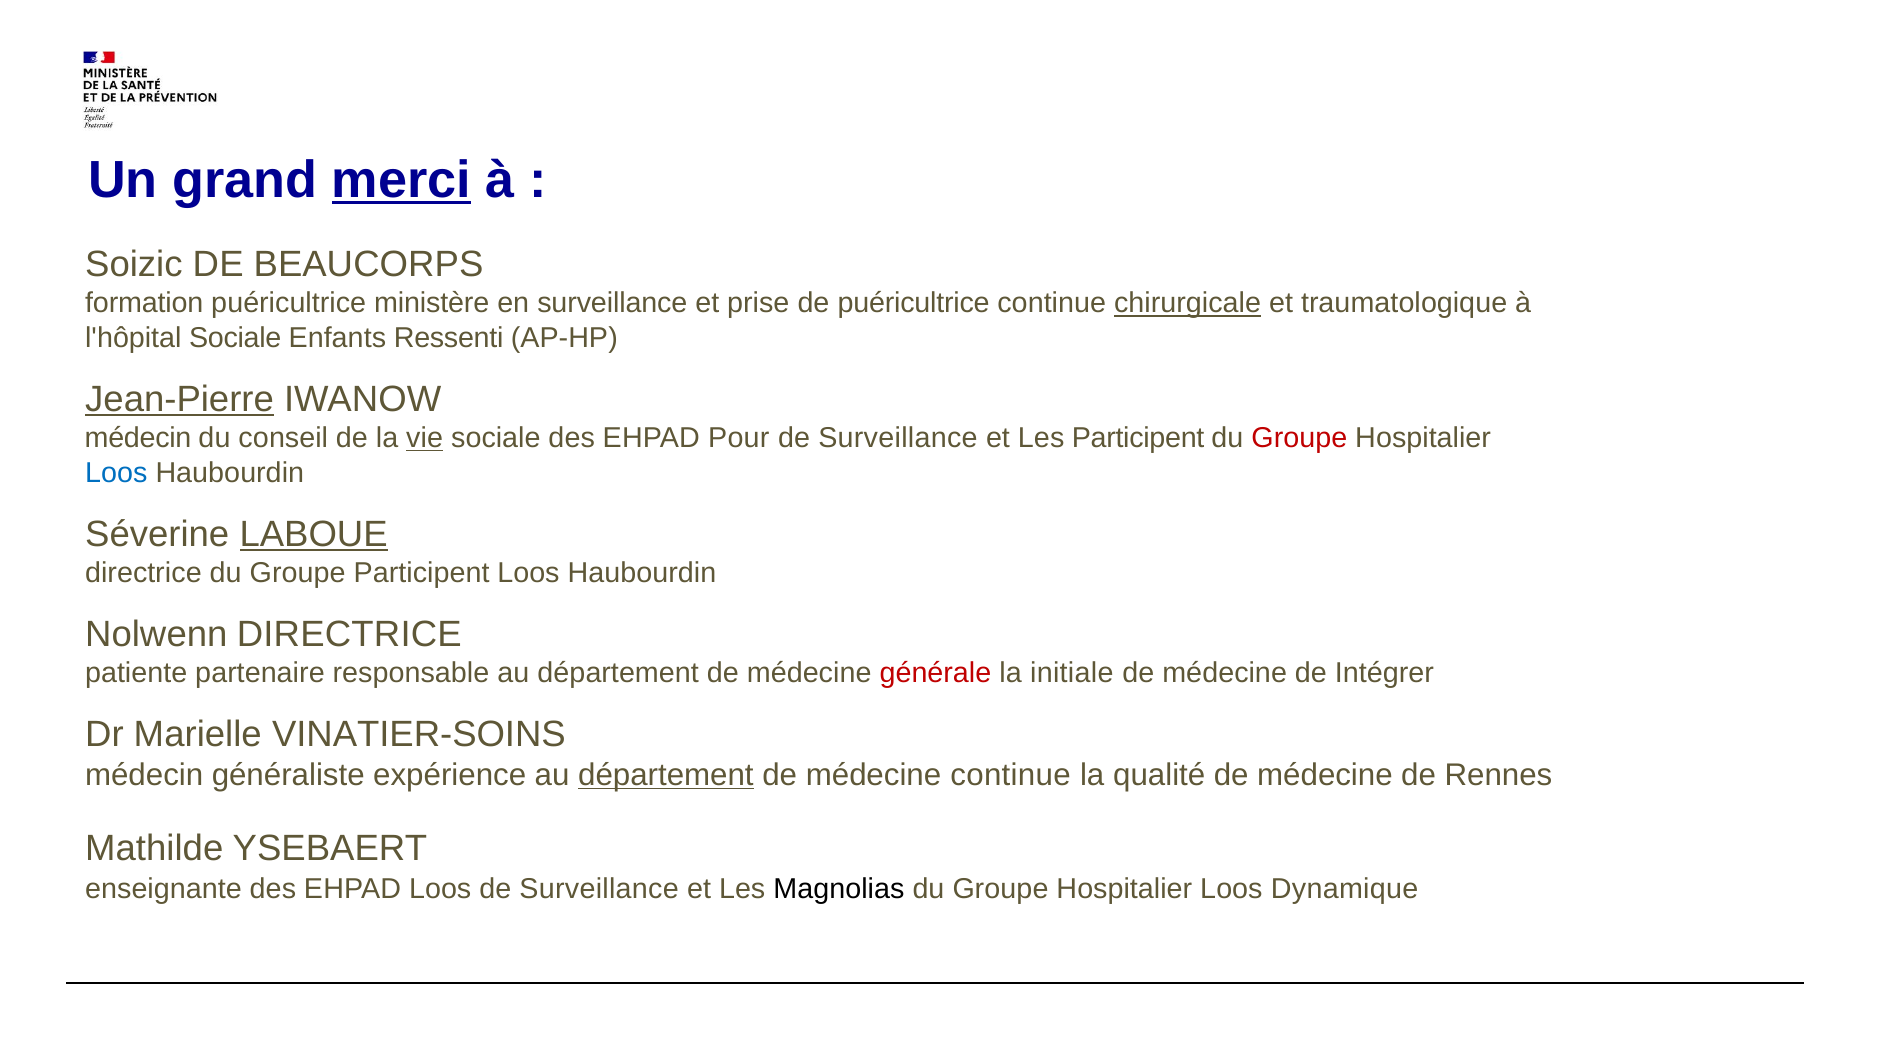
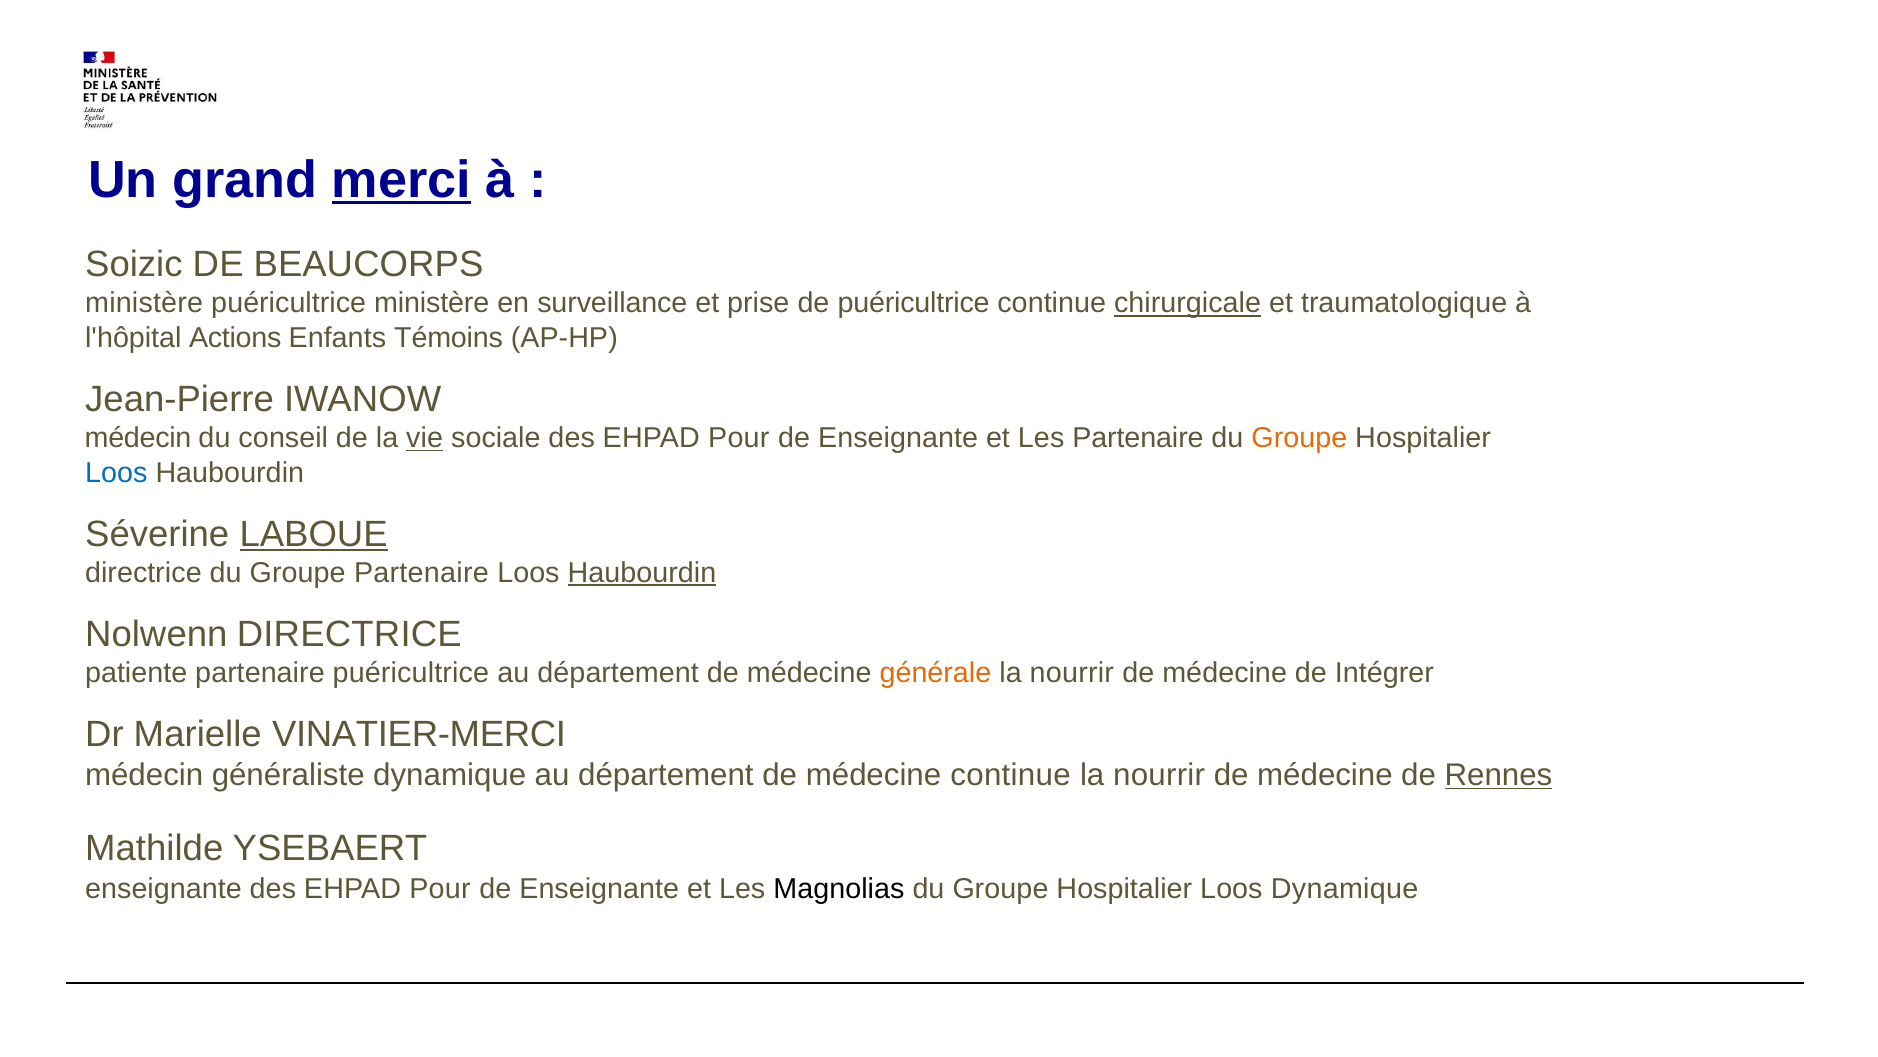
formation at (144, 303): formation -> ministère
l'hôpital Sociale: Sociale -> Actions
Ressenti: Ressenti -> Témoins
Jean-Pierre underline: present -> none
Surveillance at (898, 438): Surveillance -> Enseignante
Les Participent: Participent -> Partenaire
Groupe at (1299, 438) colour: red -> orange
Groupe Participent: Participent -> Partenaire
Haubourdin at (642, 572) underline: none -> present
partenaire responsable: responsable -> puéricultrice
générale colour: red -> orange
initiale at (1072, 673): initiale -> nourrir
VINATIER-SOINS: VINATIER-SOINS -> VINATIER-MERCI
généraliste expérience: expérience -> dynamique
département at (666, 775) underline: present -> none
qualité at (1159, 775): qualité -> nourrir
Rennes underline: none -> present
Loos at (440, 889): Loos -> Pour
Surveillance at (599, 889): Surveillance -> Enseignante
